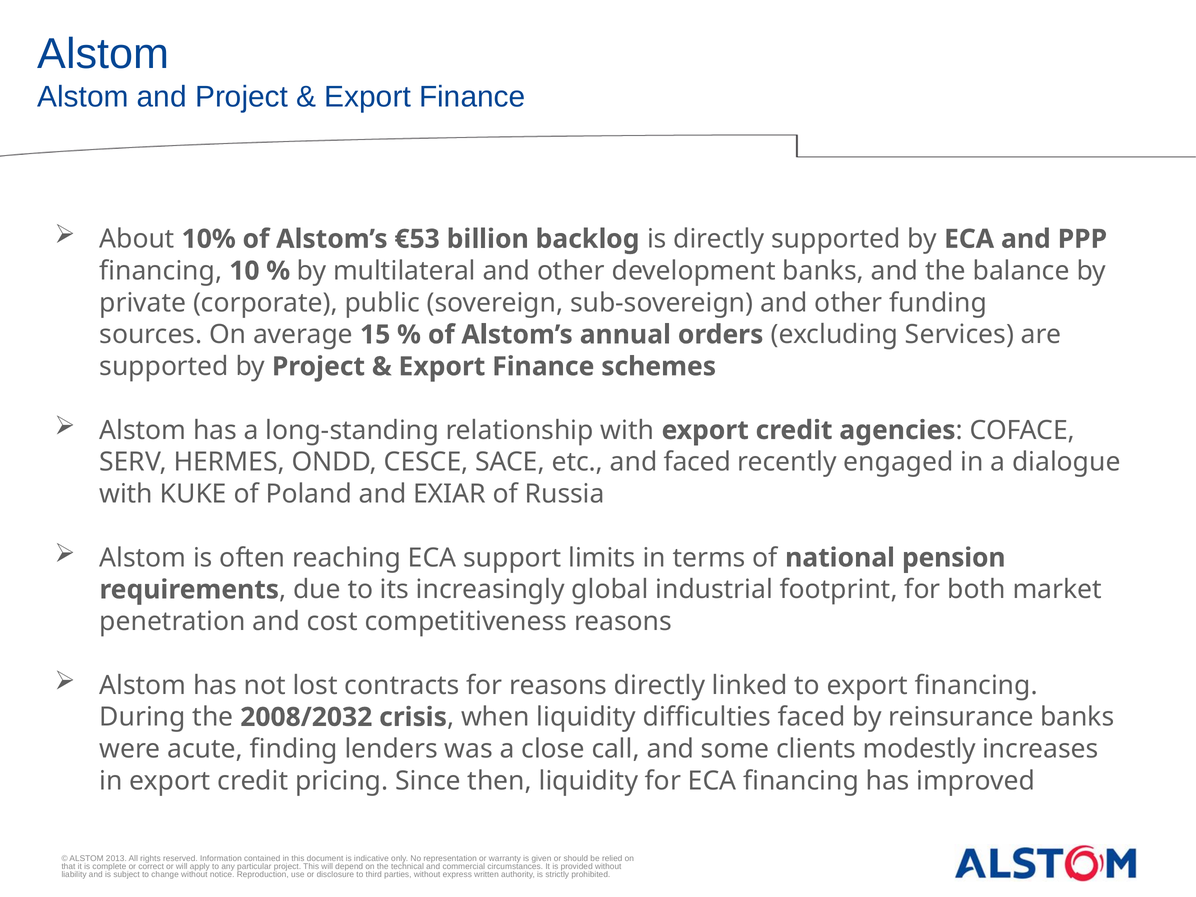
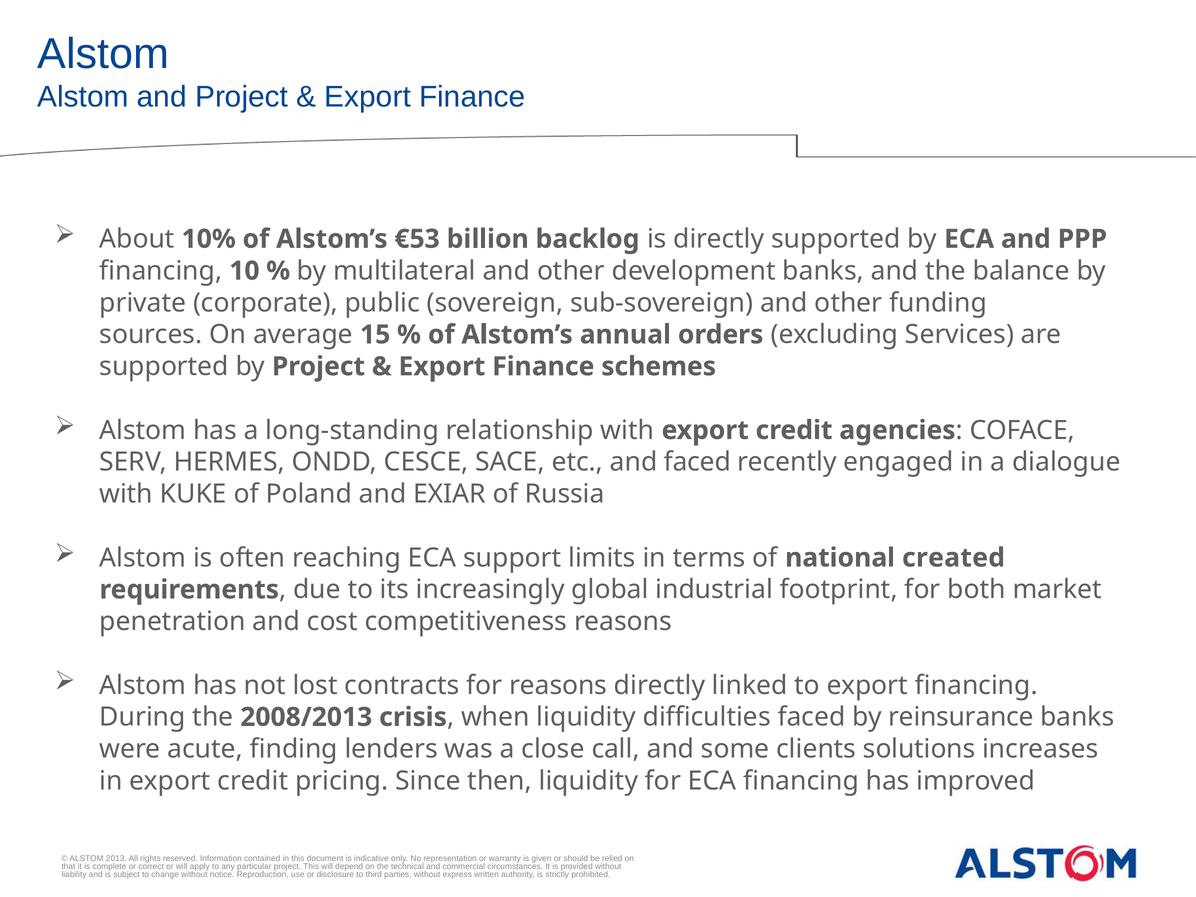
pension: pension -> created
2008/2032: 2008/2032 -> 2008/2013
modestly: modestly -> solutions
